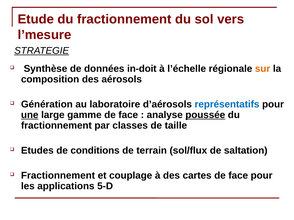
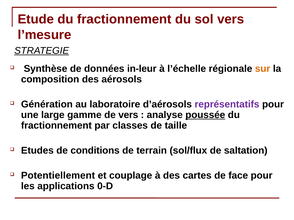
in-doit: in-doit -> in-leur
représentatifs colour: blue -> purple
une underline: present -> none
gamme de face: face -> vers
Fractionnement at (58, 176): Fractionnement -> Potentiellement
5-D: 5-D -> 0-D
